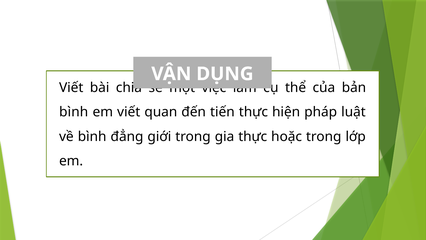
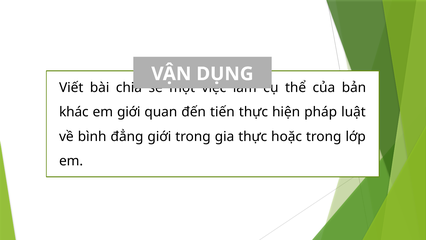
bình at (74, 112): bình -> khác
em viết: viết -> giới
